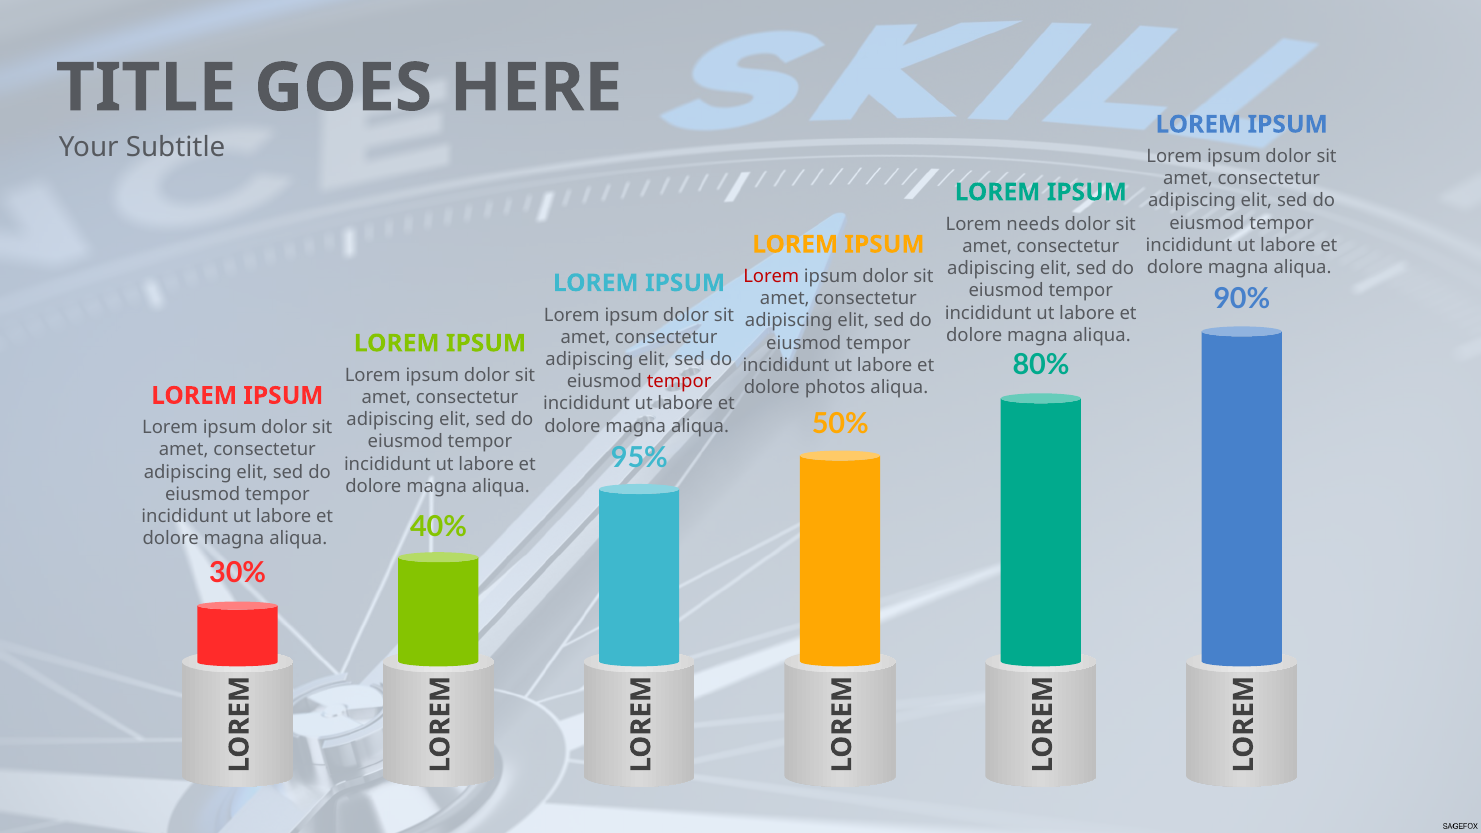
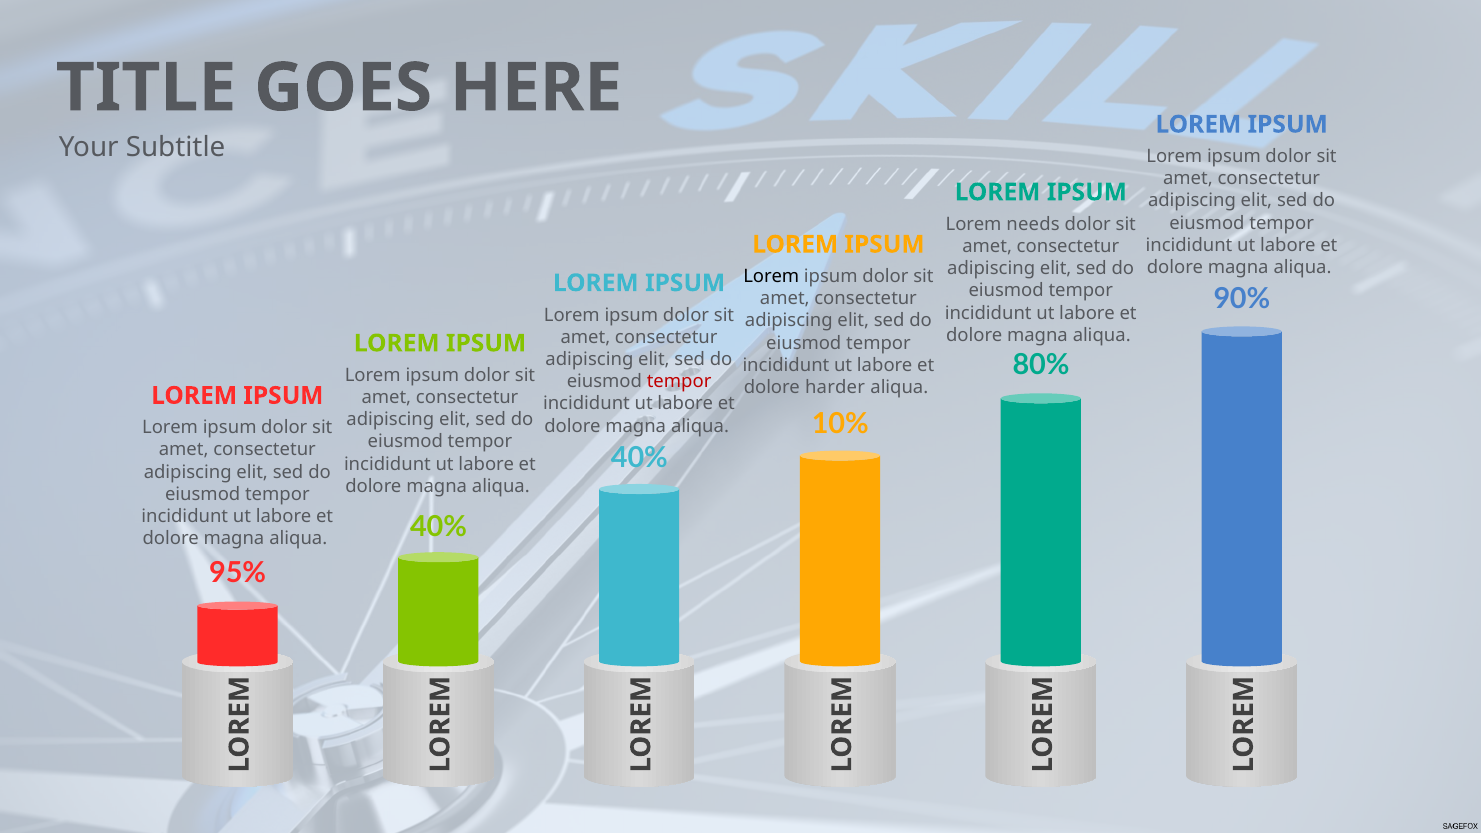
Lorem at (771, 276) colour: red -> black
photos: photos -> harder
50%: 50% -> 10%
95% at (639, 458): 95% -> 40%
30%: 30% -> 95%
